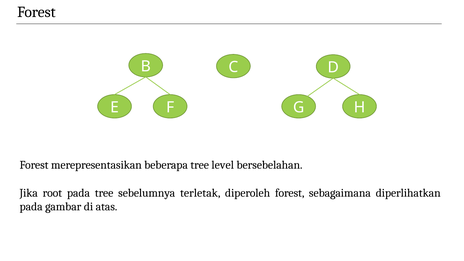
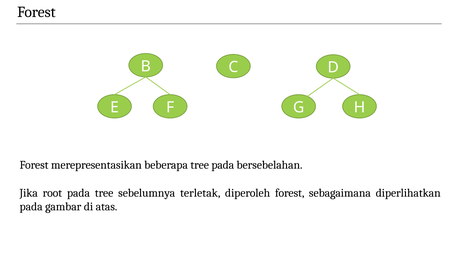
tree level: level -> pada
